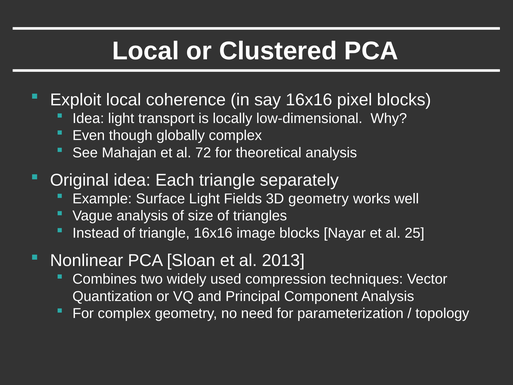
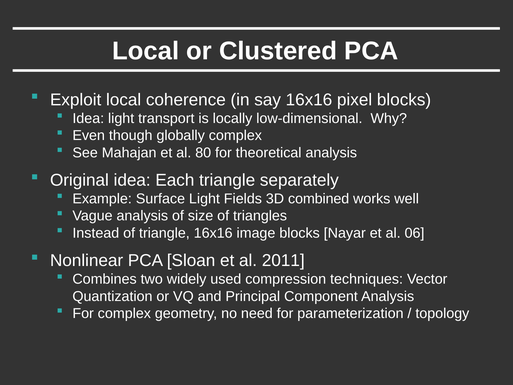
72: 72 -> 80
3D geometry: geometry -> combined
25: 25 -> 06
2013: 2013 -> 2011
